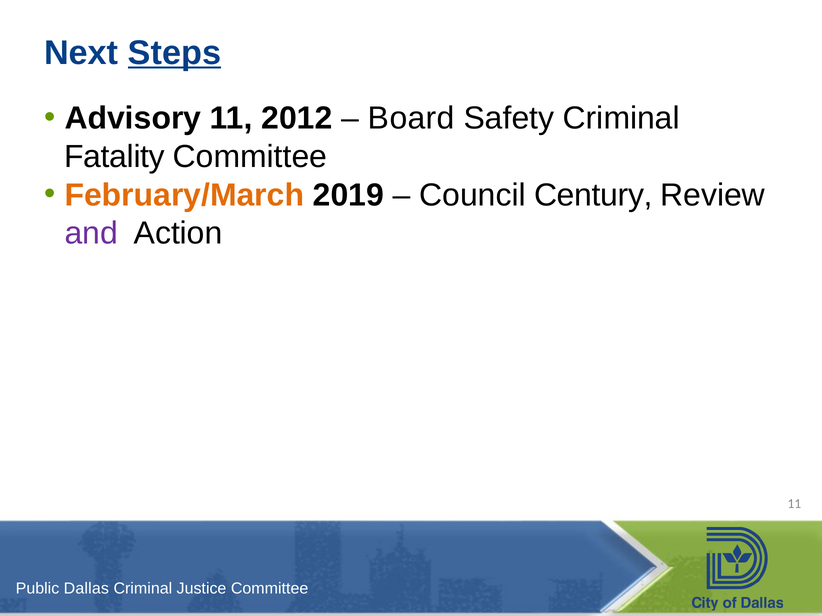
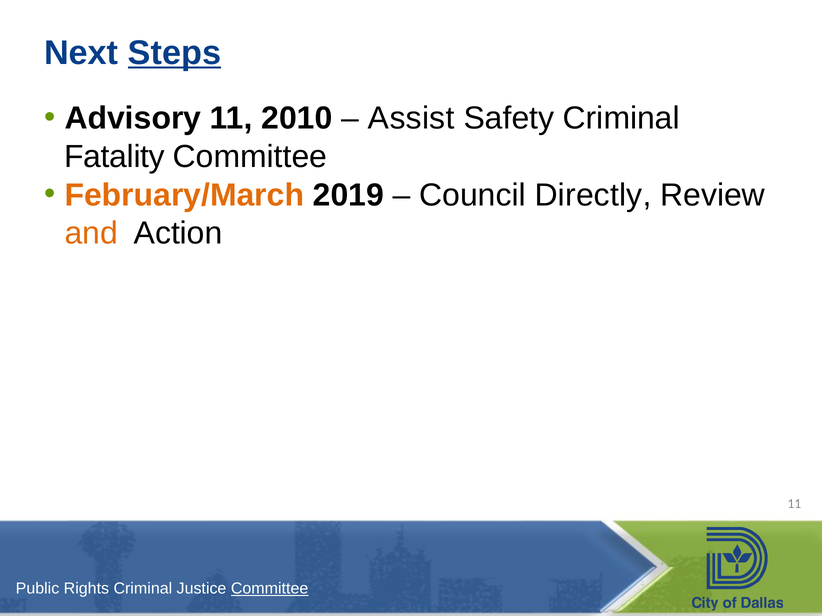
2012: 2012 -> 2010
Board: Board -> Assist
Century: Century -> Directly
and colour: purple -> orange
Dallas: Dallas -> Rights
Committee at (270, 589) underline: none -> present
